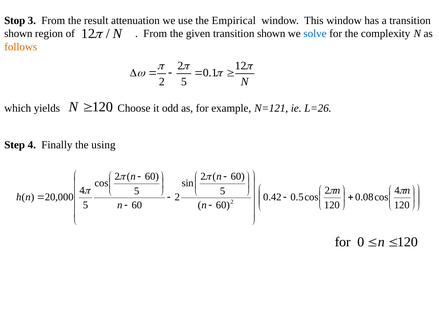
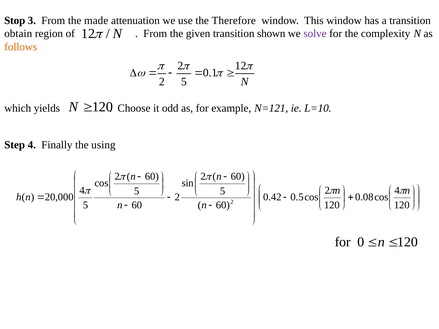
result: result -> made
Empirical: Empirical -> Therefore
shown at (18, 34): shown -> obtain
solve colour: blue -> purple
L=26: L=26 -> L=10
